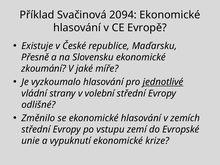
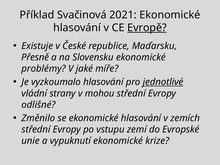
2094: 2094 -> 2021
Evropě underline: none -> present
zkoumání: zkoumání -> problémy
volební: volební -> mohou
